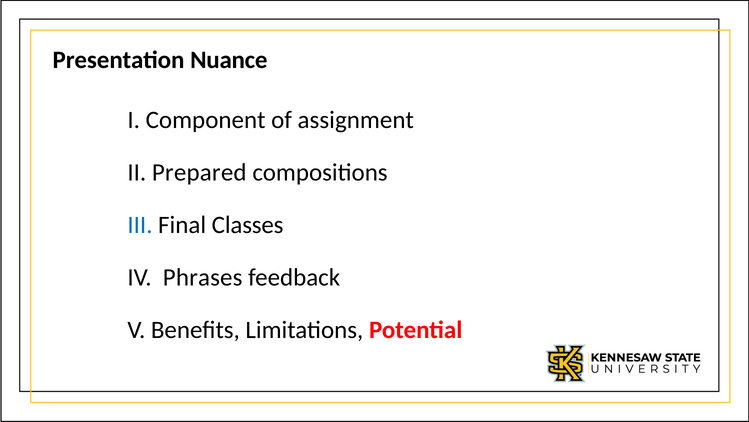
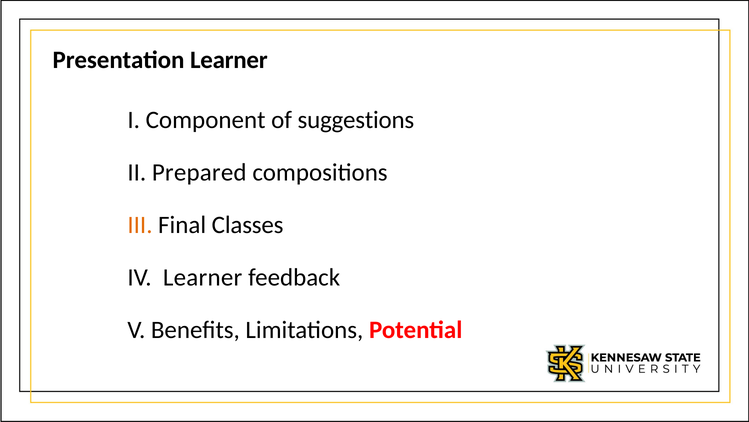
Presentation Nuance: Nuance -> Learner
assignment: assignment -> suggestions
III colour: blue -> orange
IV Phrases: Phrases -> Learner
